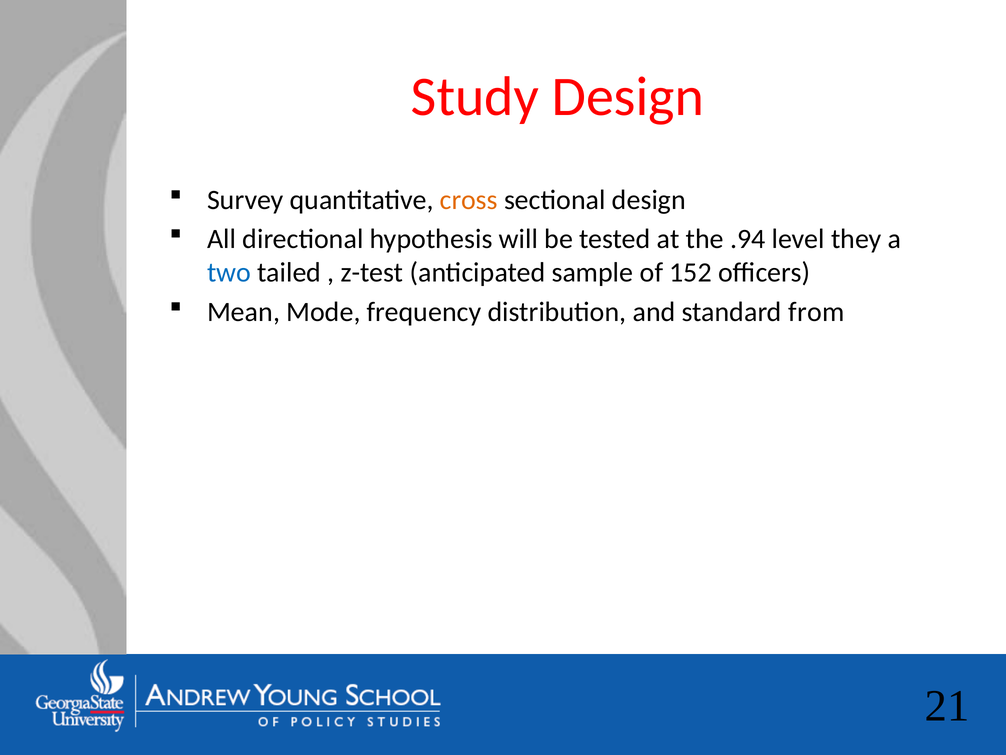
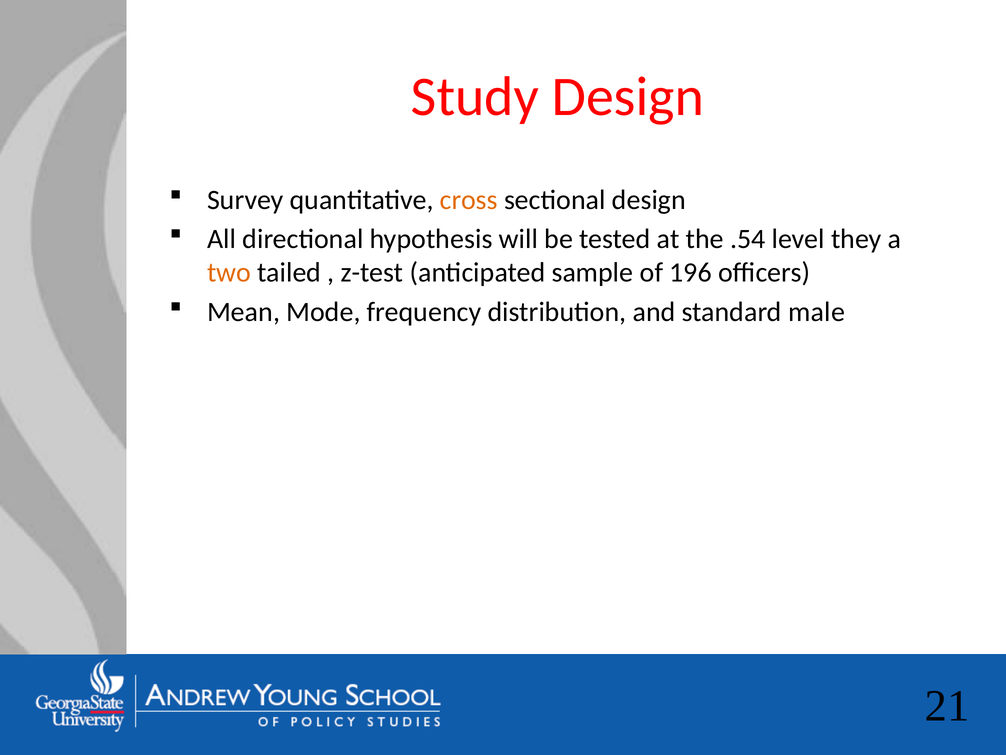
.94: .94 -> .54
two colour: blue -> orange
152: 152 -> 196
from: from -> male
